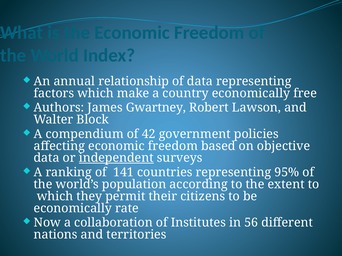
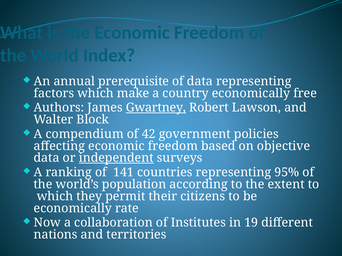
relationship: relationship -> prerequisite
Gwartney underline: none -> present
56: 56 -> 19
